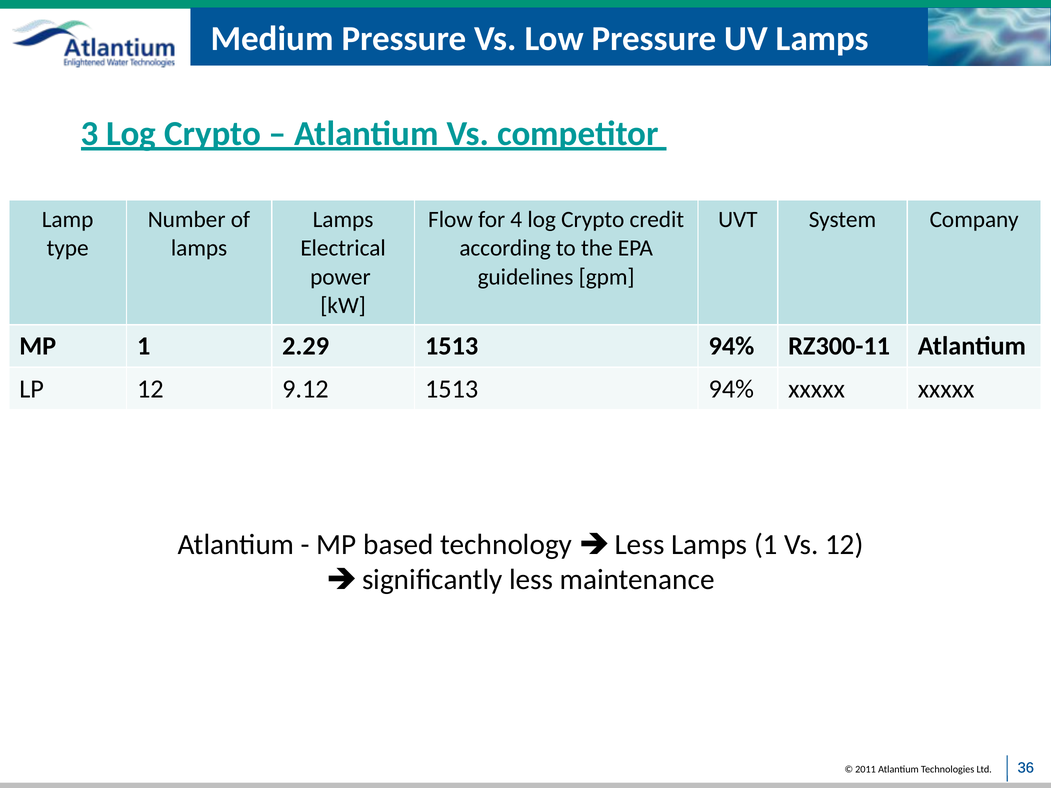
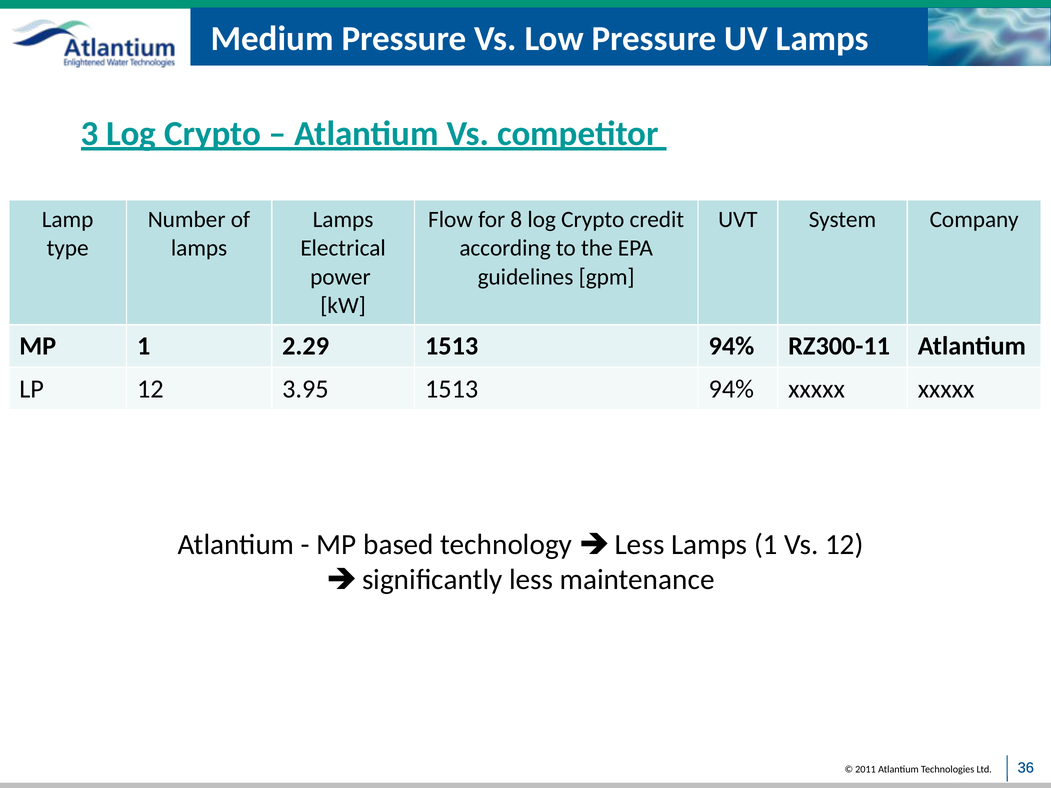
4: 4 -> 8
9.12: 9.12 -> 3.95
